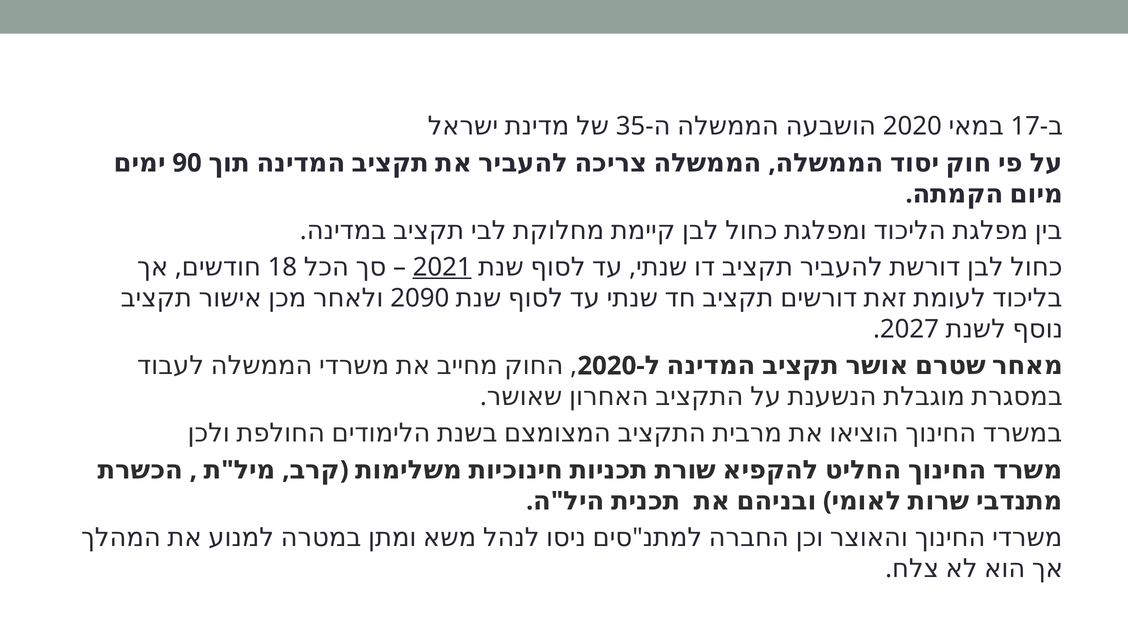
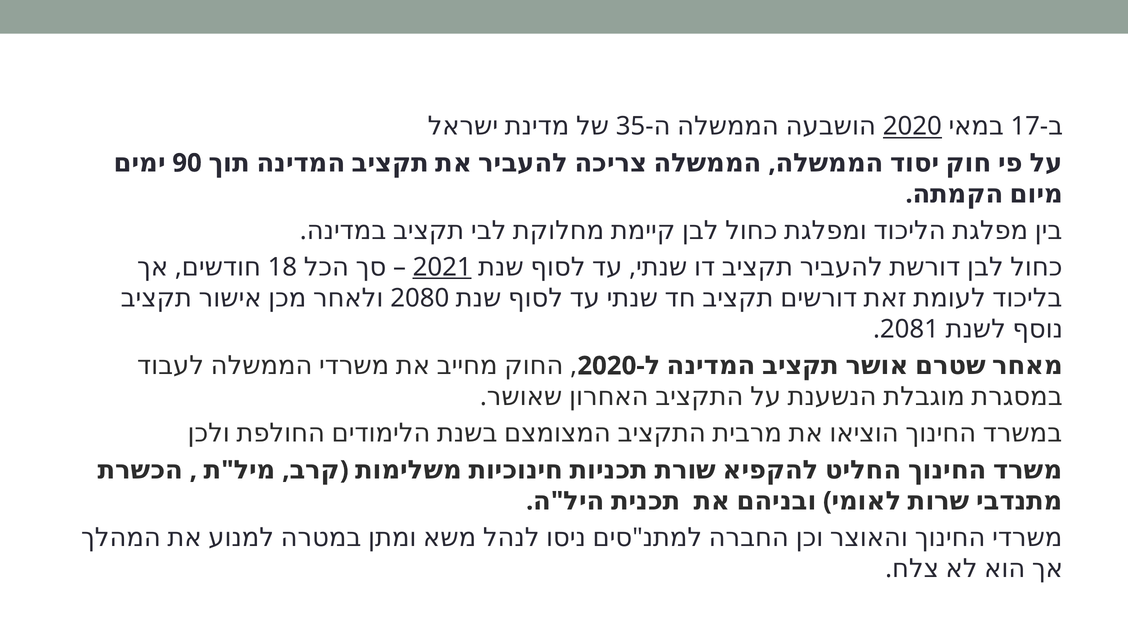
2020 at (912, 127) underline: none -> present
2090: 2090 -> 2080
2027: 2027 -> 2081
